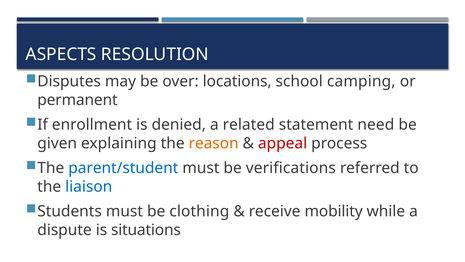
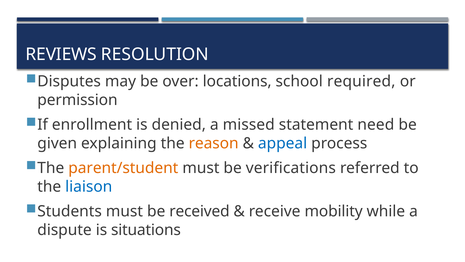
ASPECTS: ASPECTS -> REVIEWS
camping: camping -> required
permanent: permanent -> permission
related: related -> missed
appeal colour: red -> blue
parent/student colour: blue -> orange
clothing: clothing -> received
